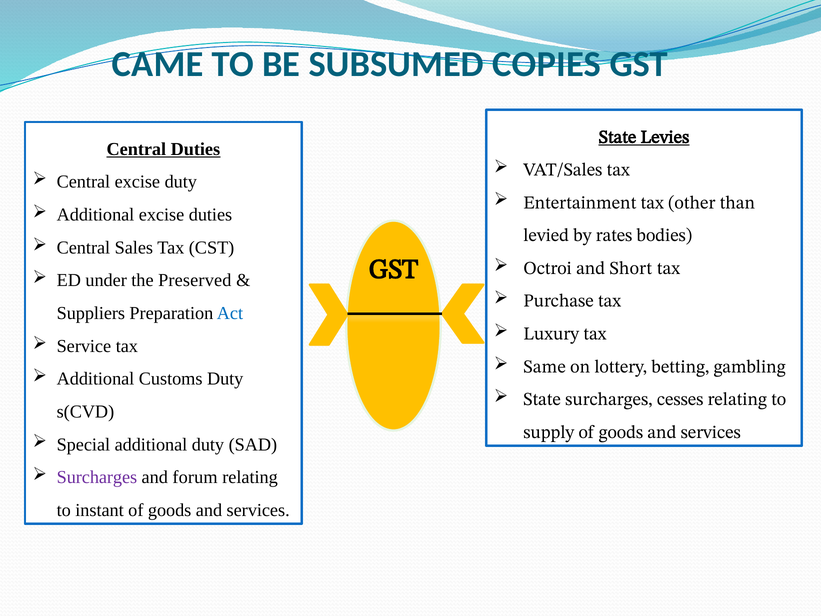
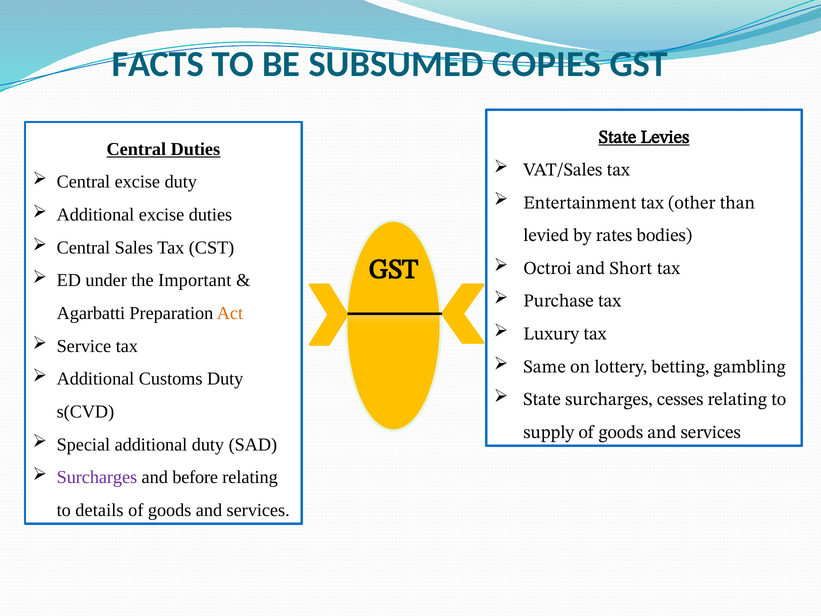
CAME: CAME -> FACTS
Preserved: Preserved -> Important
Suppliers: Suppliers -> Agarbatti
Act colour: blue -> orange
forum: forum -> before
instant: instant -> details
